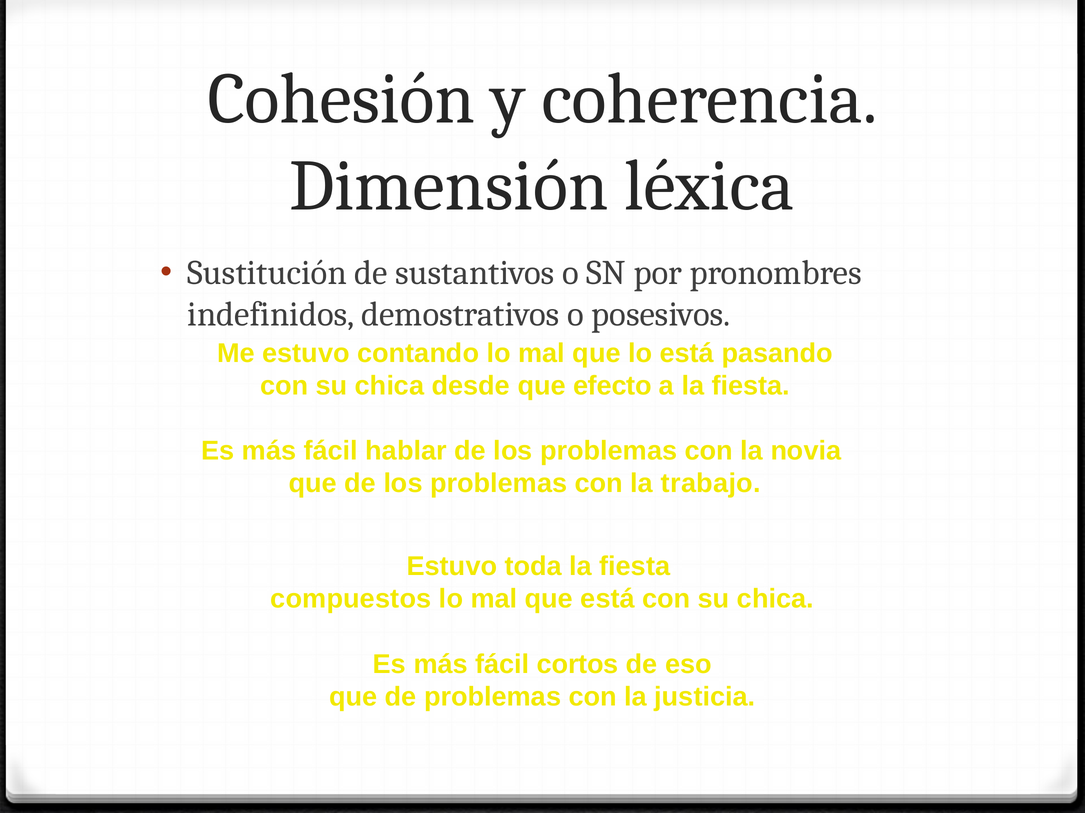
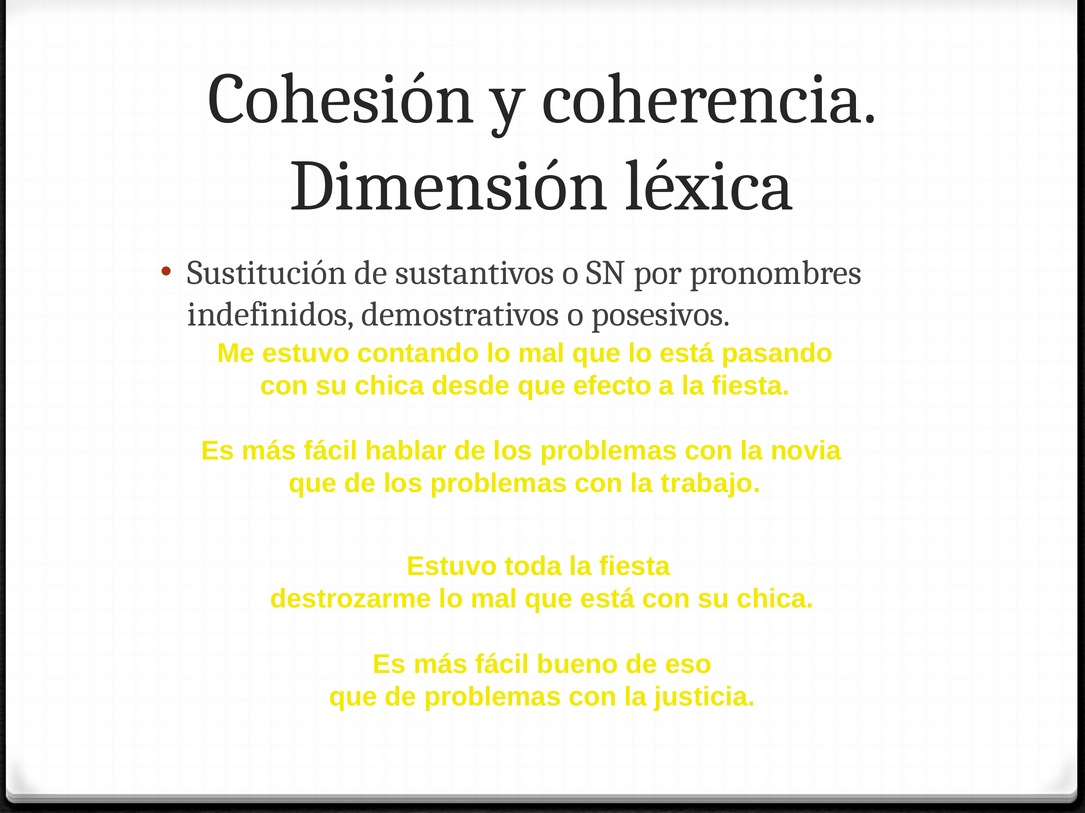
compuestos: compuestos -> destrozarme
cortos: cortos -> bueno
